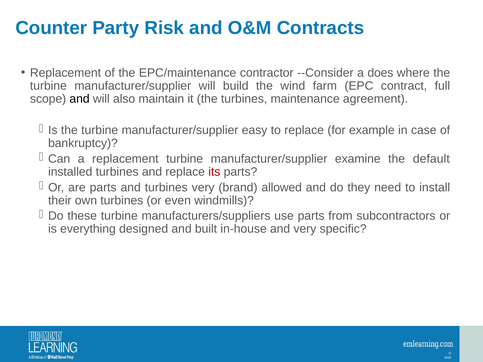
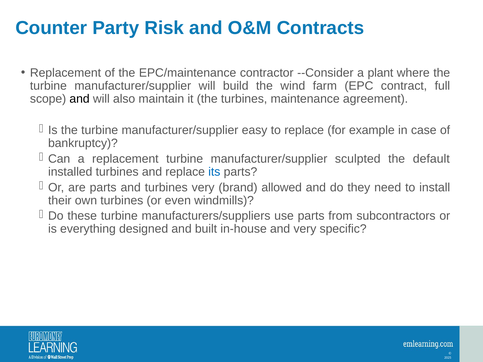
does: does -> plant
examine: examine -> sculpted
its colour: red -> blue
